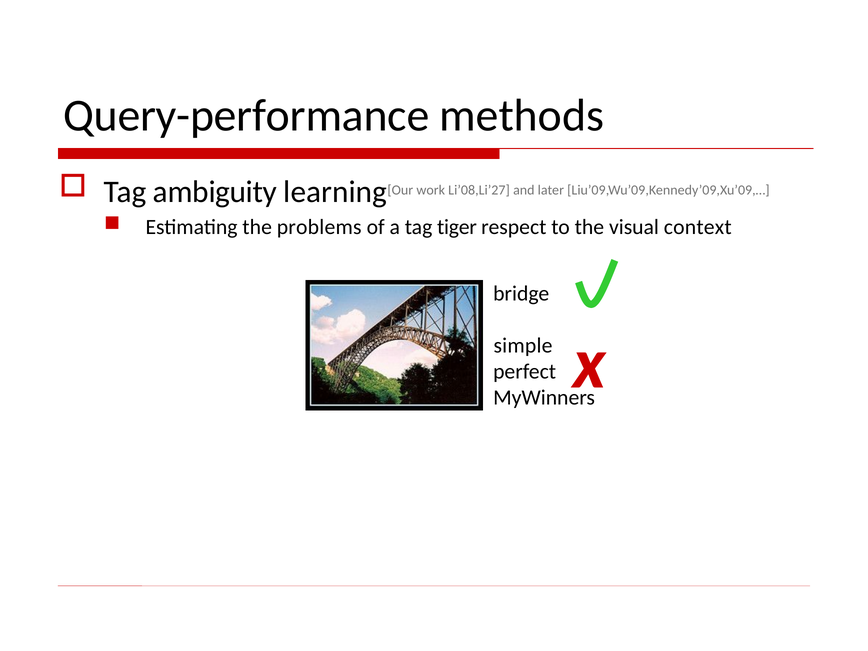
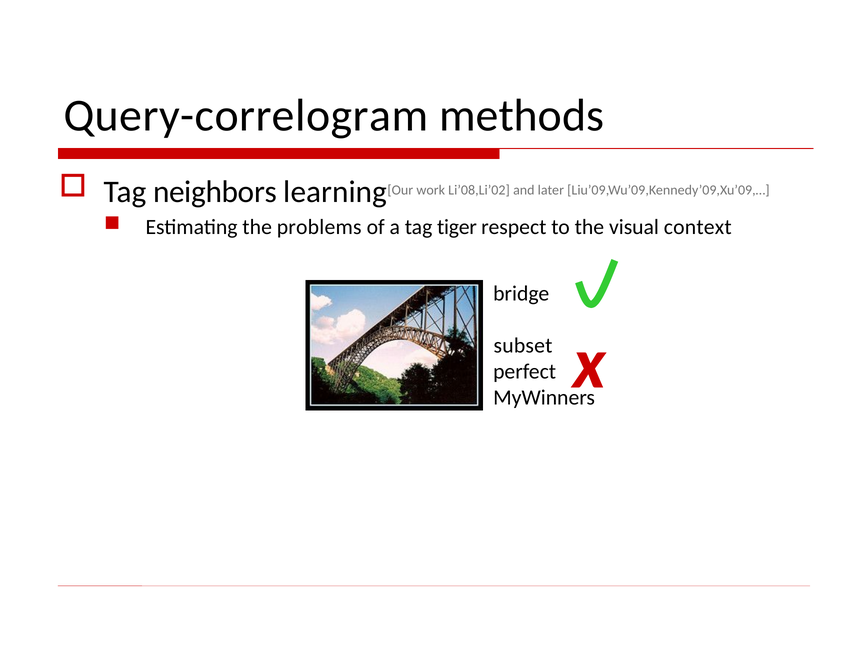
Query-performance: Query-performance -> Query-correlogram
ambiguity: ambiguity -> neighbors
Li’08,Li’27: Li’08,Li’27 -> Li’08,Li’02
simple: simple -> subset
